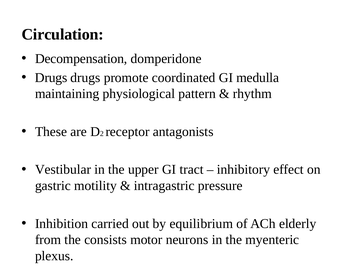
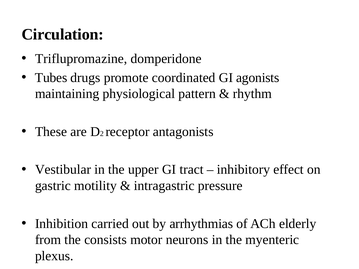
Decompensation: Decompensation -> Triflupromazine
Drugs at (51, 78): Drugs -> Tubes
medulla: medulla -> agonists
equilibrium: equilibrium -> arrhythmias
